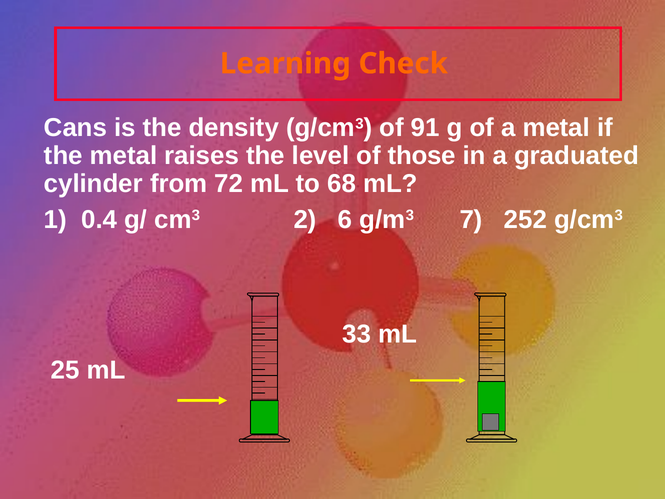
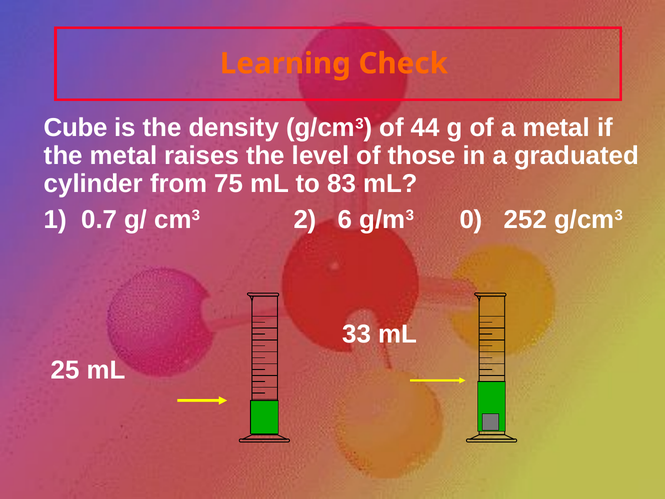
Cans: Cans -> Cube
91: 91 -> 44
72: 72 -> 75
68: 68 -> 83
0.4: 0.4 -> 0.7
7: 7 -> 0
